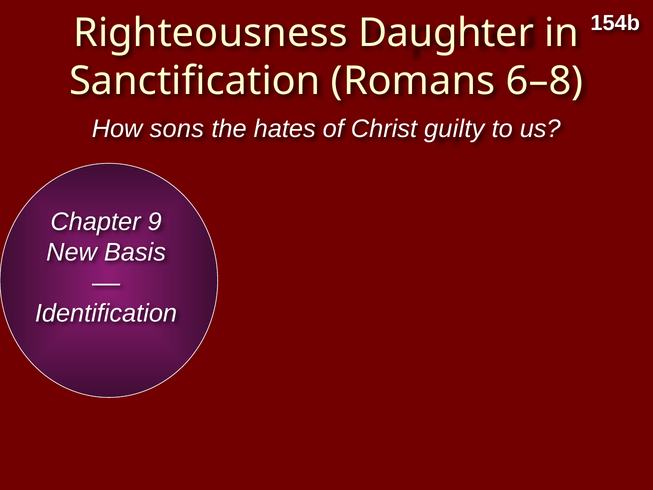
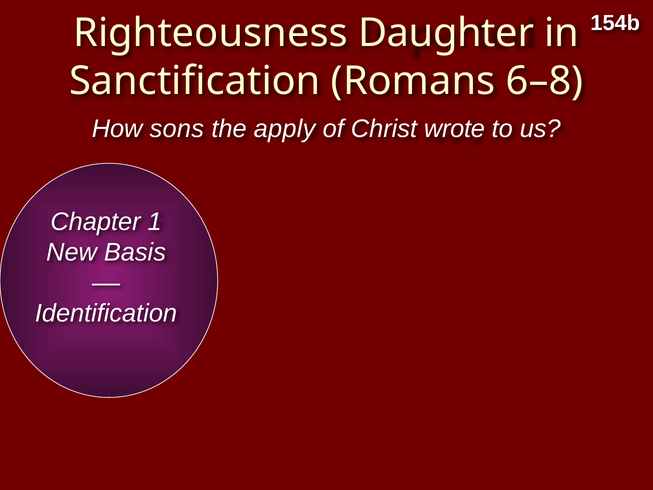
hates: hates -> apply
guilty: guilty -> wrote
9: 9 -> 1
